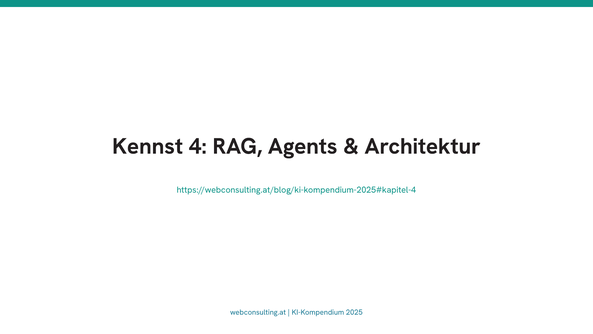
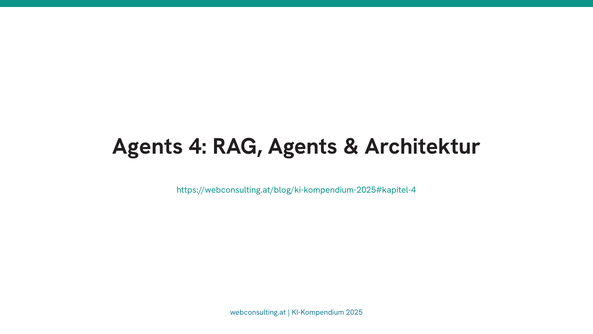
Kennst at (148, 146): Kennst -> Agents
